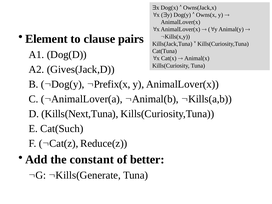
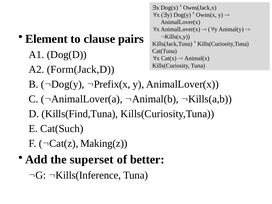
Gives(Jack,D: Gives(Jack,D -> Form(Jack,D
Kills(Next,Tuna: Kills(Next,Tuna -> Kills(Find,Tuna
Reduce(z: Reduce(z -> Making(z
constant: constant -> superset
Kills(Generate: Kills(Generate -> Kills(Inference
